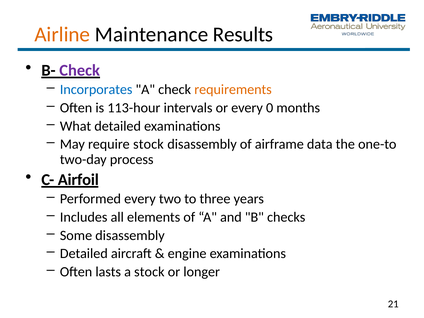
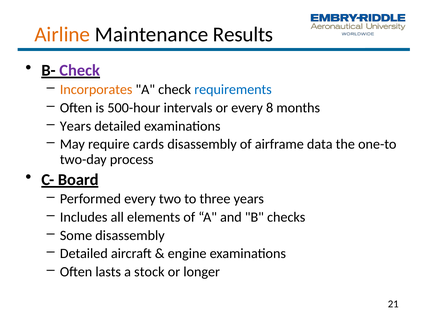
Incorporates colour: blue -> orange
requirements colour: orange -> blue
113-hour: 113-hour -> 500-hour
0: 0 -> 8
What at (76, 126): What -> Years
require stock: stock -> cards
Airfoil: Airfoil -> Board
